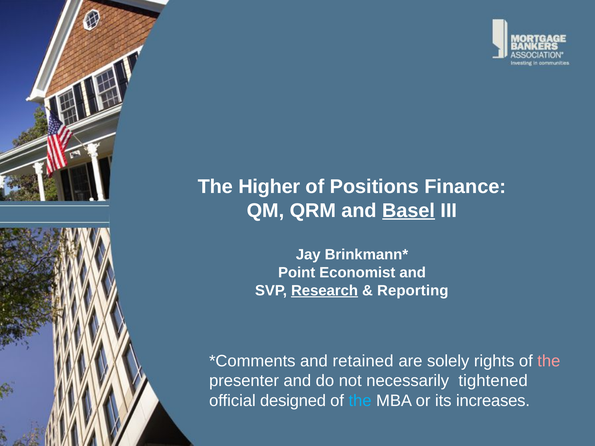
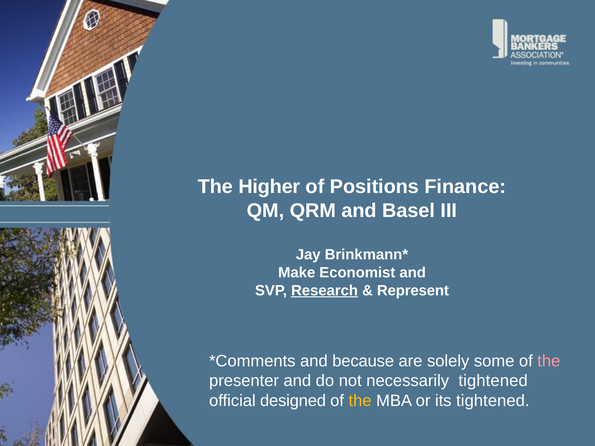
Basel underline: present -> none
Point: Point -> Make
Reporting: Reporting -> Represent
retained: retained -> because
rights: rights -> some
the at (360, 401) colour: light blue -> yellow
its increases: increases -> tightened
